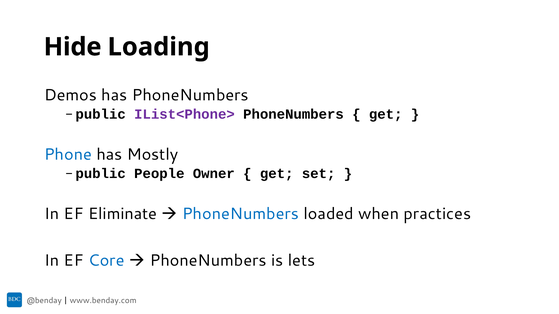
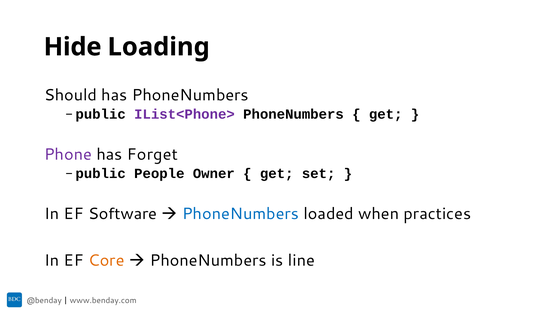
Demos: Demos -> Should
Phone colour: blue -> purple
Mostly: Mostly -> Forget
Eliminate: Eliminate -> Software
Core colour: blue -> orange
lets: lets -> line
